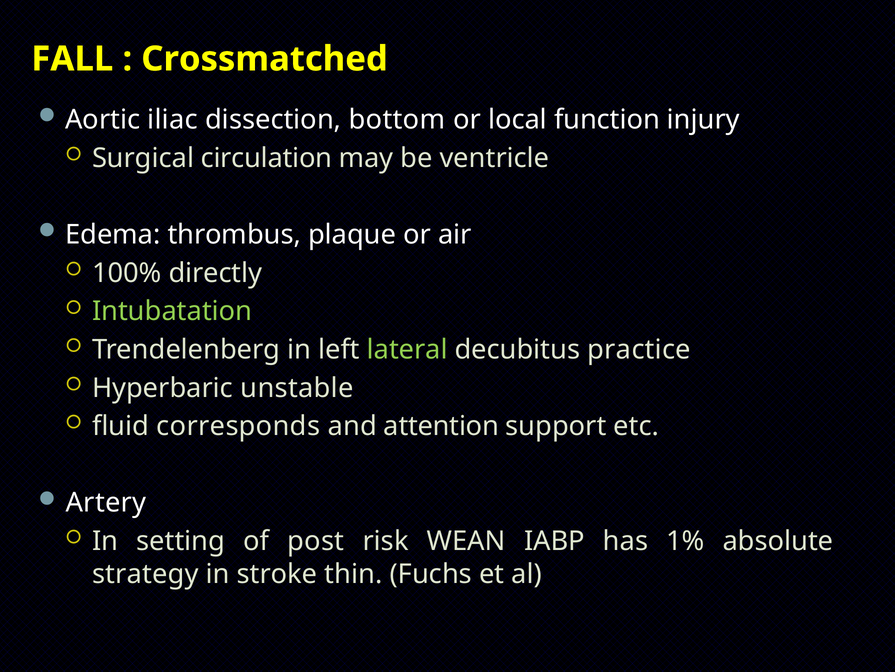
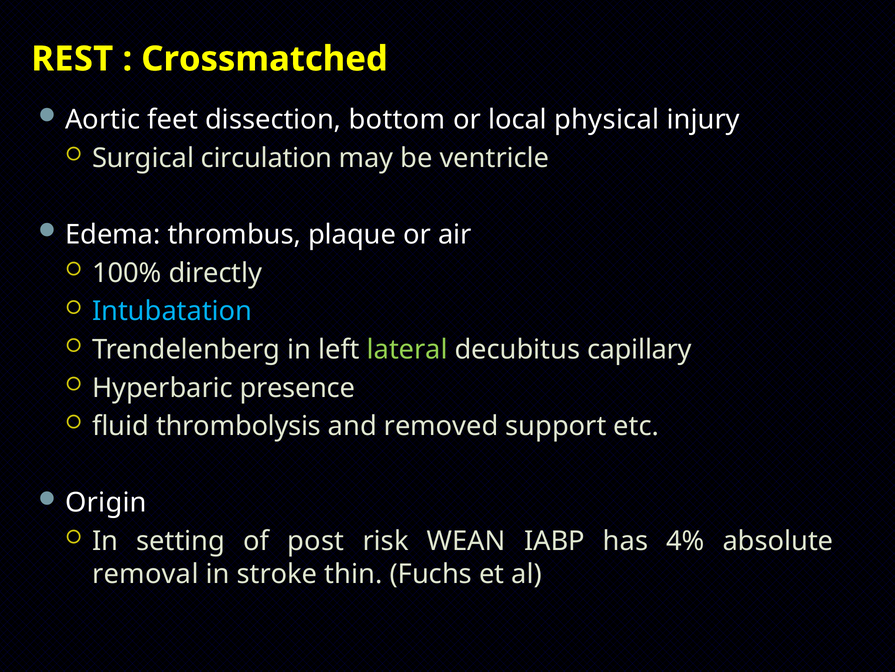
FALL: FALL -> REST
iliac: iliac -> feet
function: function -> physical
Intubatation colour: light green -> light blue
practice: practice -> capillary
unstable: unstable -> presence
corresponds: corresponds -> thrombolysis
attention: attention -> removed
Artery: Artery -> Origin
1%: 1% -> 4%
strategy: strategy -> removal
